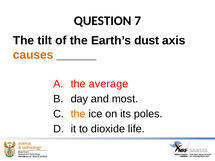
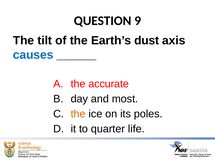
7: 7 -> 9
causes colour: orange -> blue
average: average -> accurate
dioxide: dioxide -> quarter
